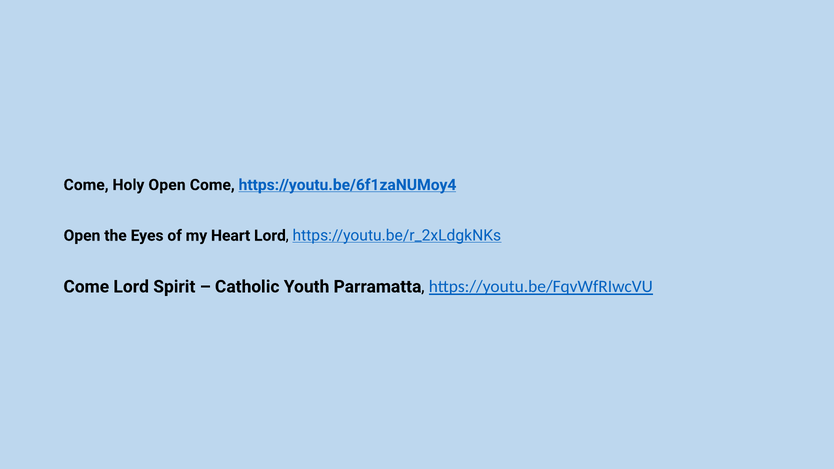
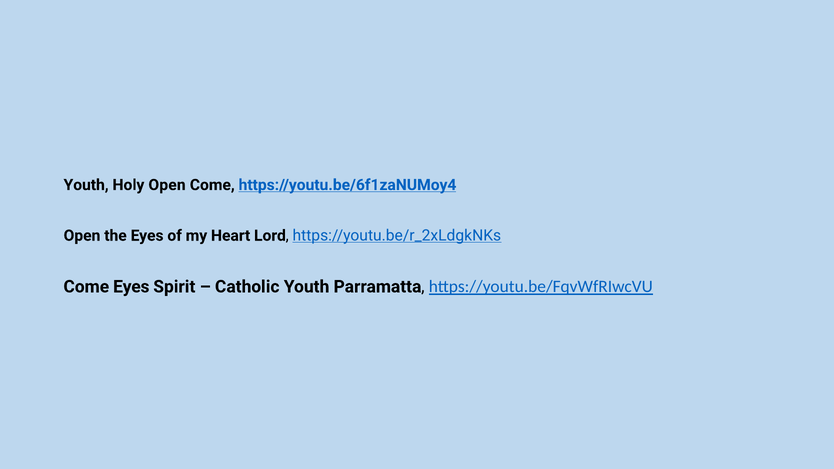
Come at (86, 185): Come -> Youth
Come Lord: Lord -> Eyes
